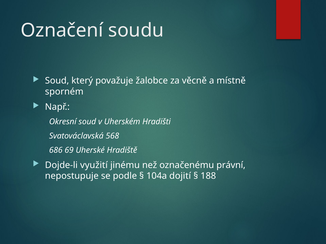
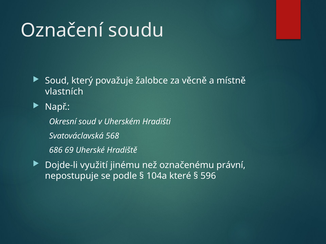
sporném: sporném -> vlastních
dojití: dojití -> které
188: 188 -> 596
